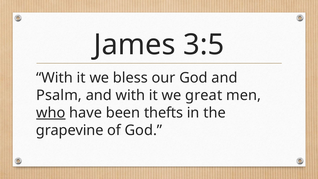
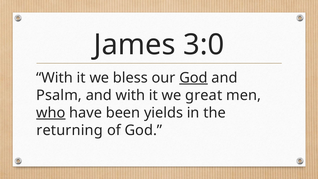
3:5: 3:5 -> 3:0
God at (193, 78) underline: none -> present
thefts: thefts -> yields
grapevine: grapevine -> returning
